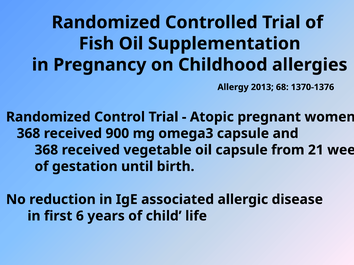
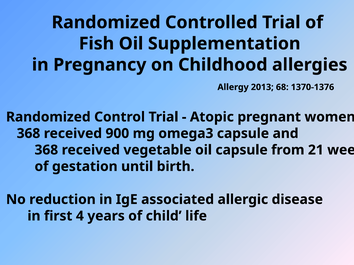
6: 6 -> 4
